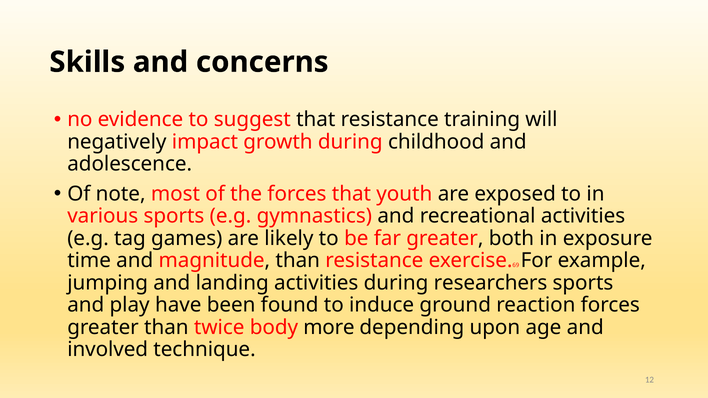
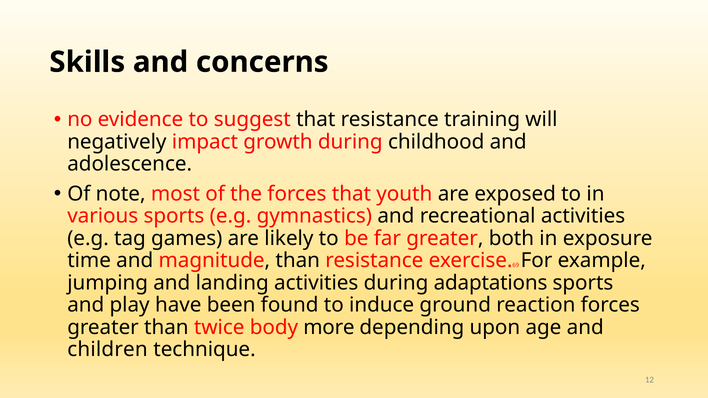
researchers: researchers -> adaptations
involved: involved -> children
